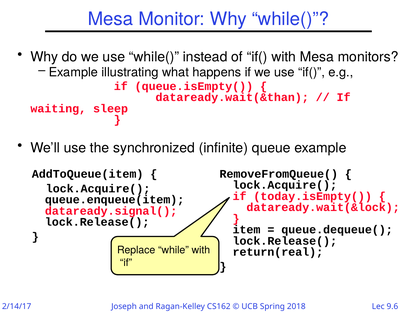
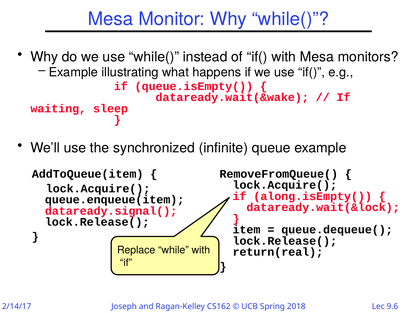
dataready.wait(&than: dataready.wait(&than -> dataready.wait(&wake
today.isEmpty(: today.isEmpty( -> along.isEmpty(
